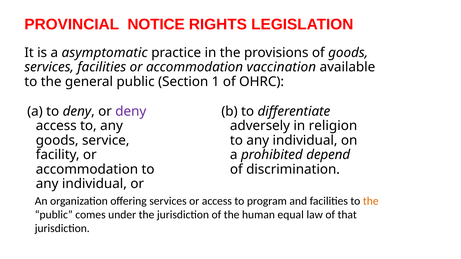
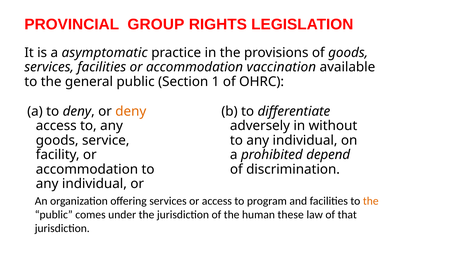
NOTICE: NOTICE -> GROUP
deny at (131, 111) colour: purple -> orange
religion: religion -> without
equal: equal -> these
